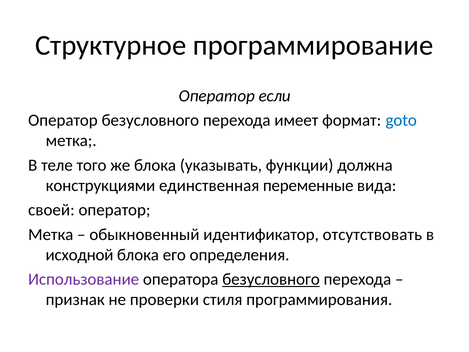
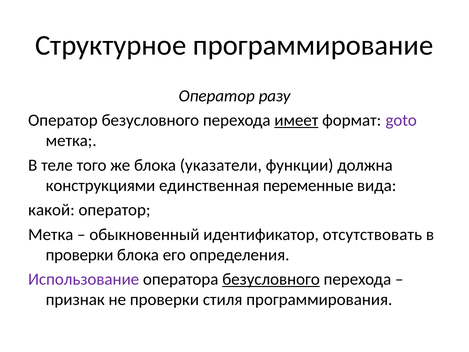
если: если -> разу
имеет underline: none -> present
goto colour: blue -> purple
указывать: указывать -> указатели
своей: своей -> какой
исходной at (80, 255): исходной -> проверки
